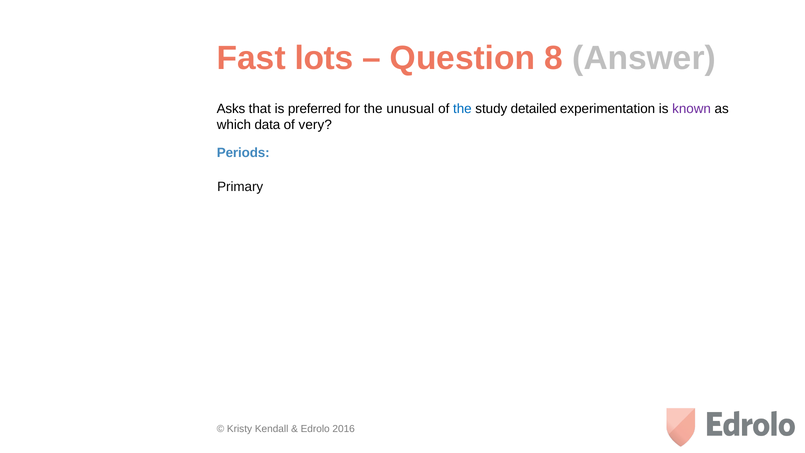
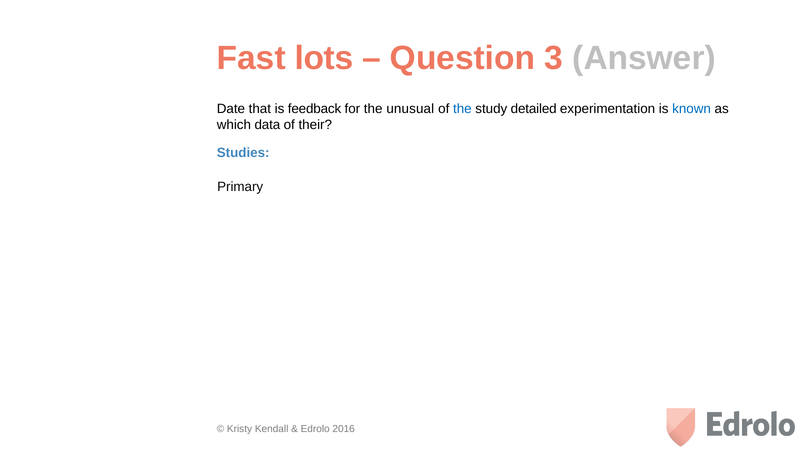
8: 8 -> 3
Asks: Asks -> Date
preferred: preferred -> feedback
known colour: purple -> blue
very: very -> their
Periods: Periods -> Studies
